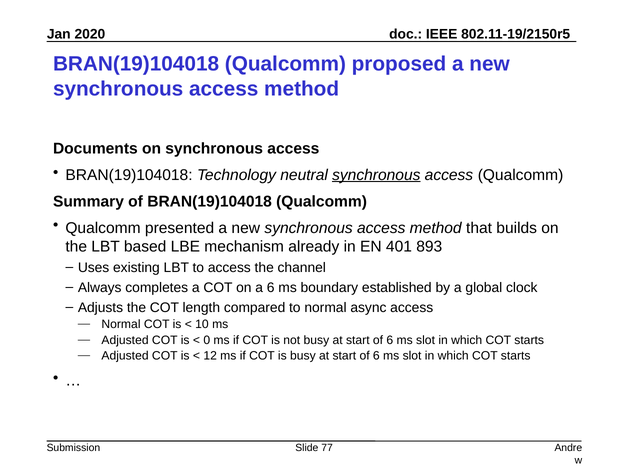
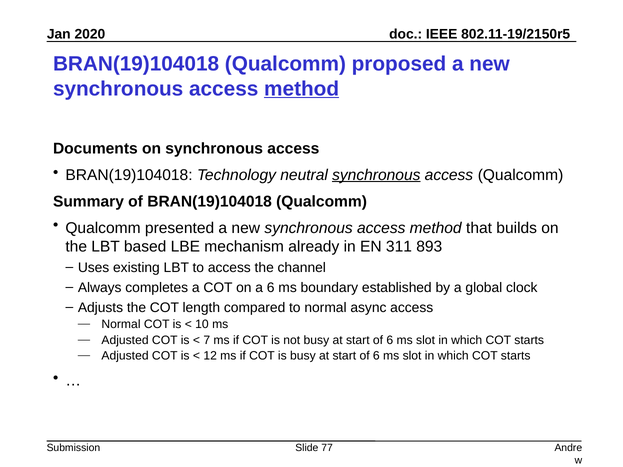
method at (302, 89) underline: none -> present
401: 401 -> 311
0: 0 -> 7
